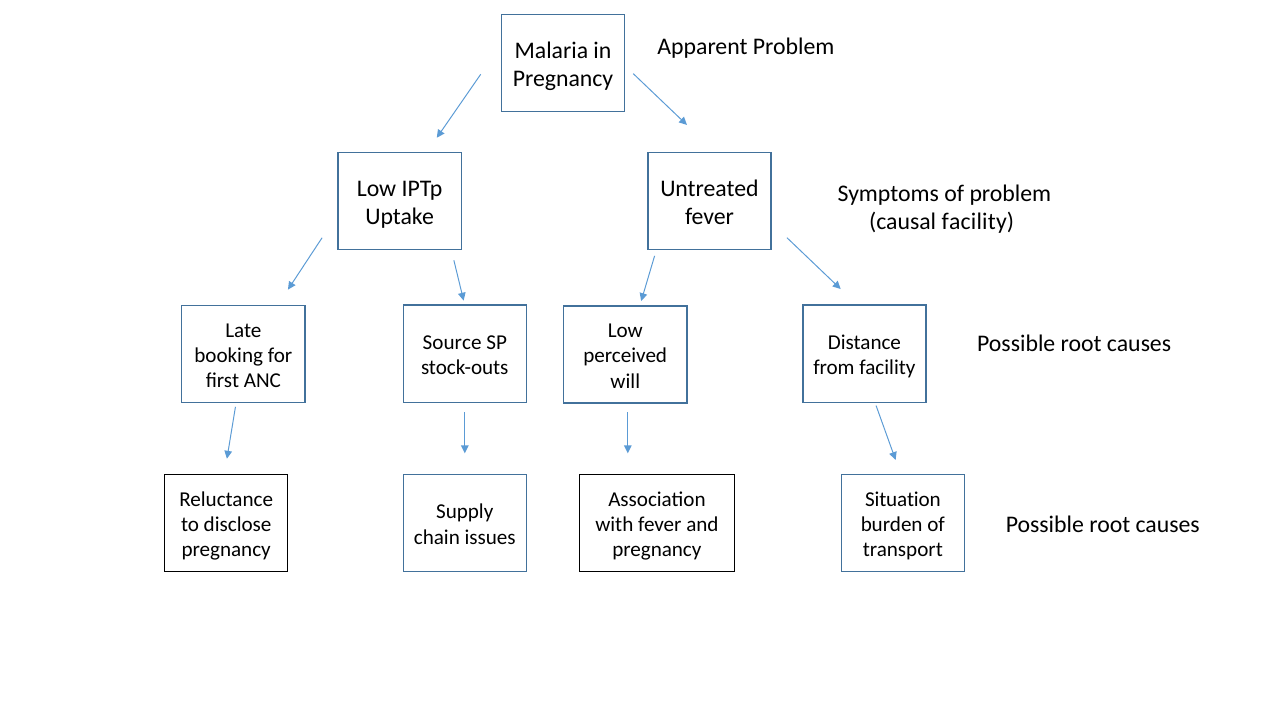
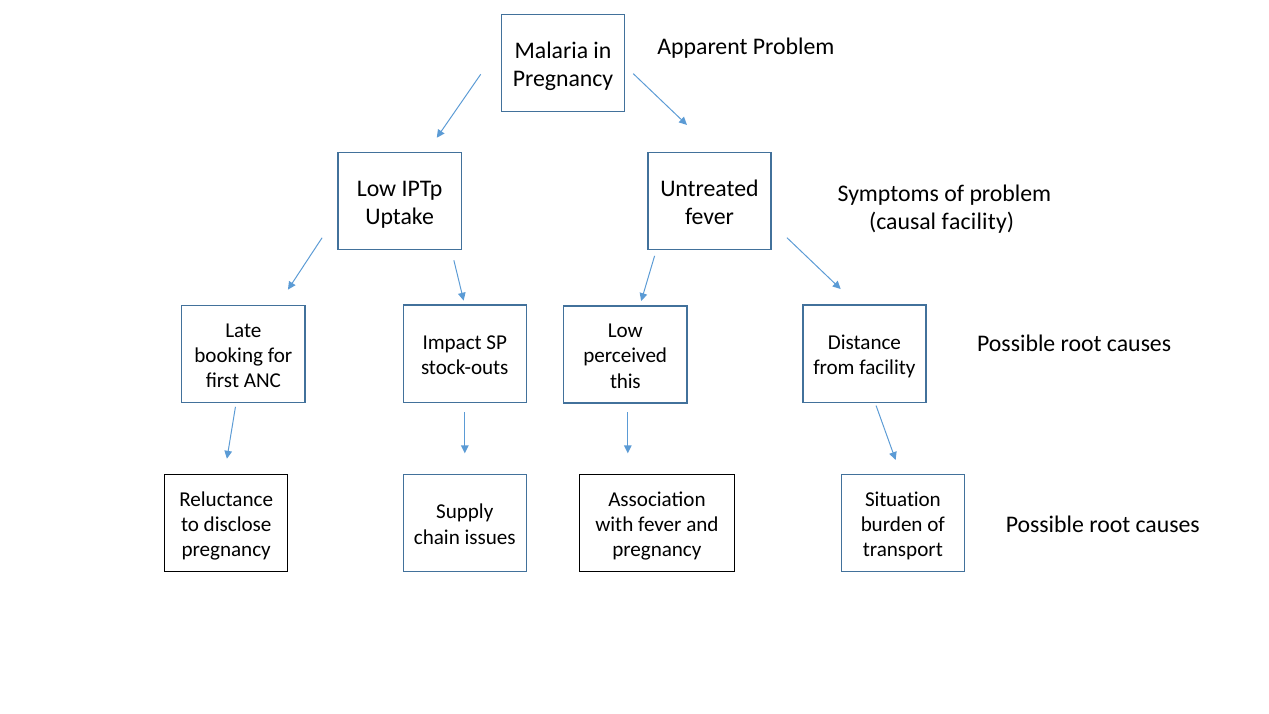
Source: Source -> Impact
will: will -> this
